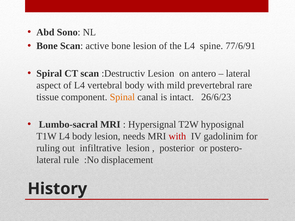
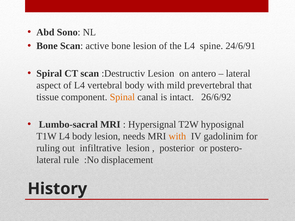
77/6/91: 77/6/91 -> 24/6/91
rare: rare -> that
26/6/23: 26/6/23 -> 26/6/92
with at (177, 136) colour: red -> orange
